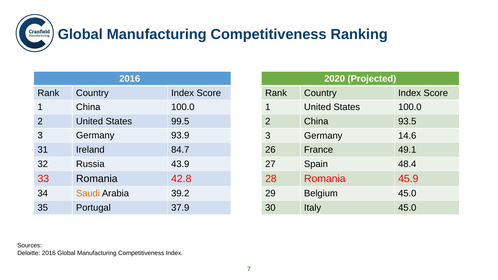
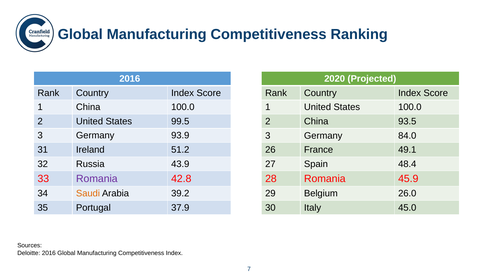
14.6: 14.6 -> 84.0
84.7: 84.7 -> 51.2
Romania at (97, 179) colour: black -> purple
Belgium 45.0: 45.0 -> 26.0
